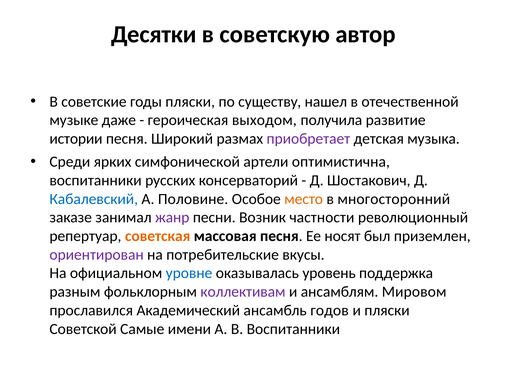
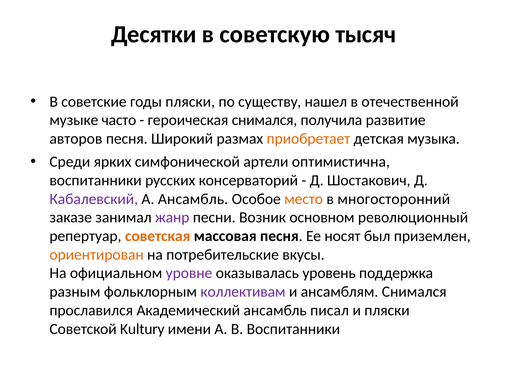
автор: автор -> тысяч
даже: даже -> часто
героическая выходом: выходом -> снимался
истории: истории -> авторов
приобретает colour: purple -> orange
Кабалевский colour: blue -> purple
А Половине: Половине -> Ансамбль
частности: частности -> основном
ориентирован colour: purple -> orange
уровне colour: blue -> purple
ансамблям Мировом: Мировом -> Снимался
годов: годов -> писал
Самые: Самые -> Kultury
